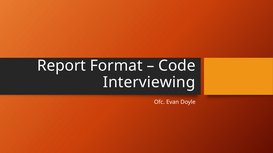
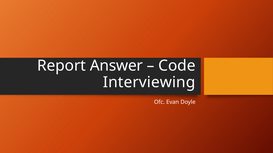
Format: Format -> Answer
